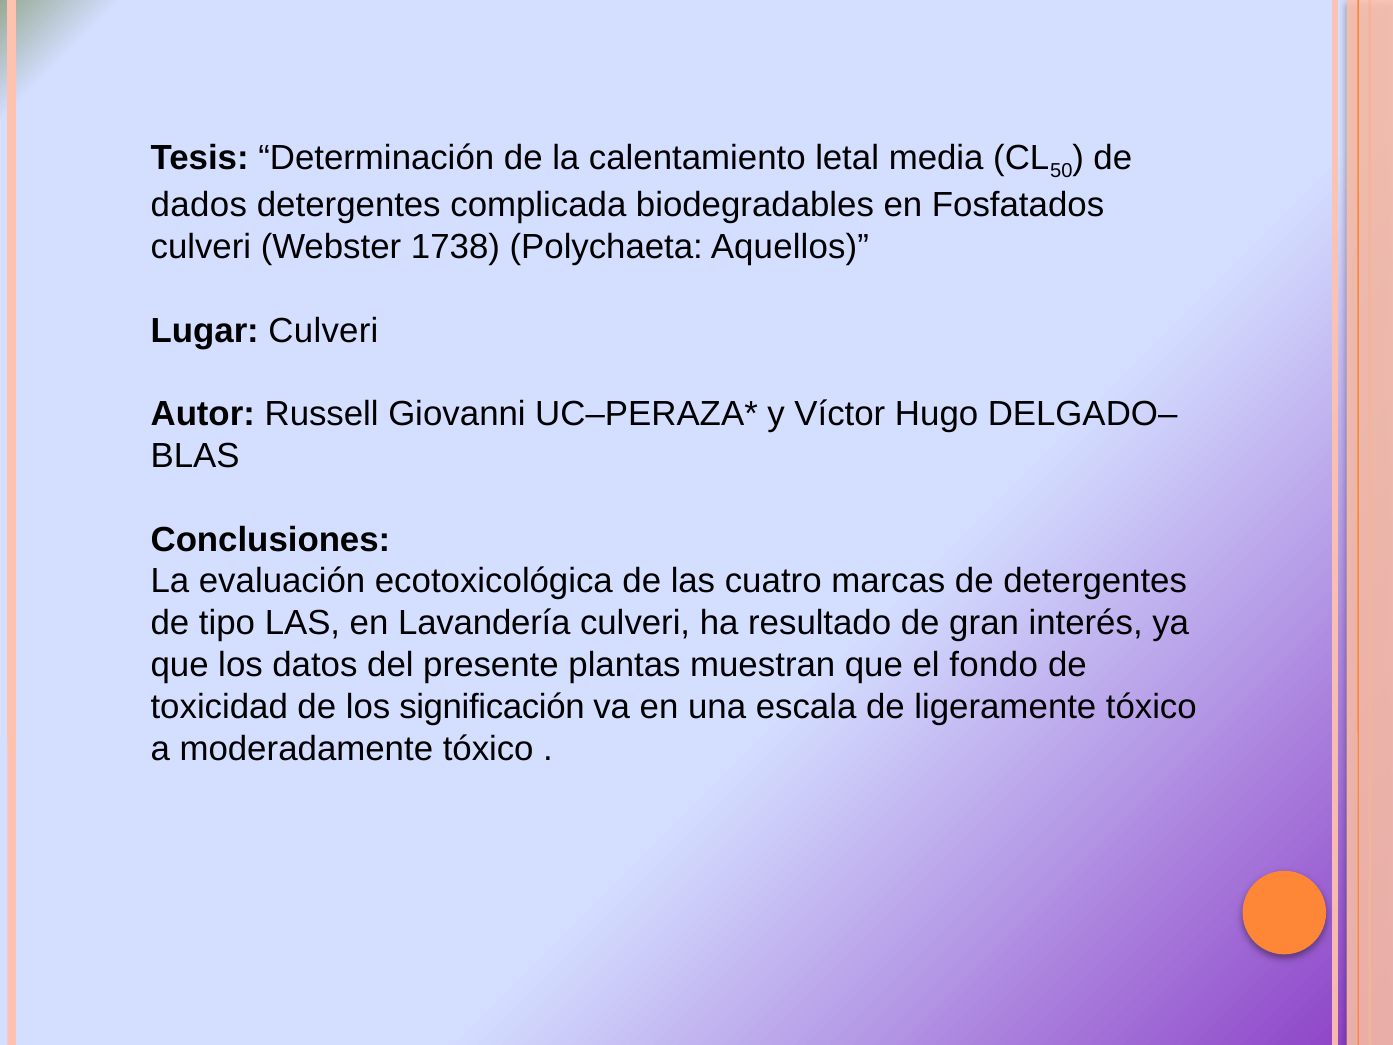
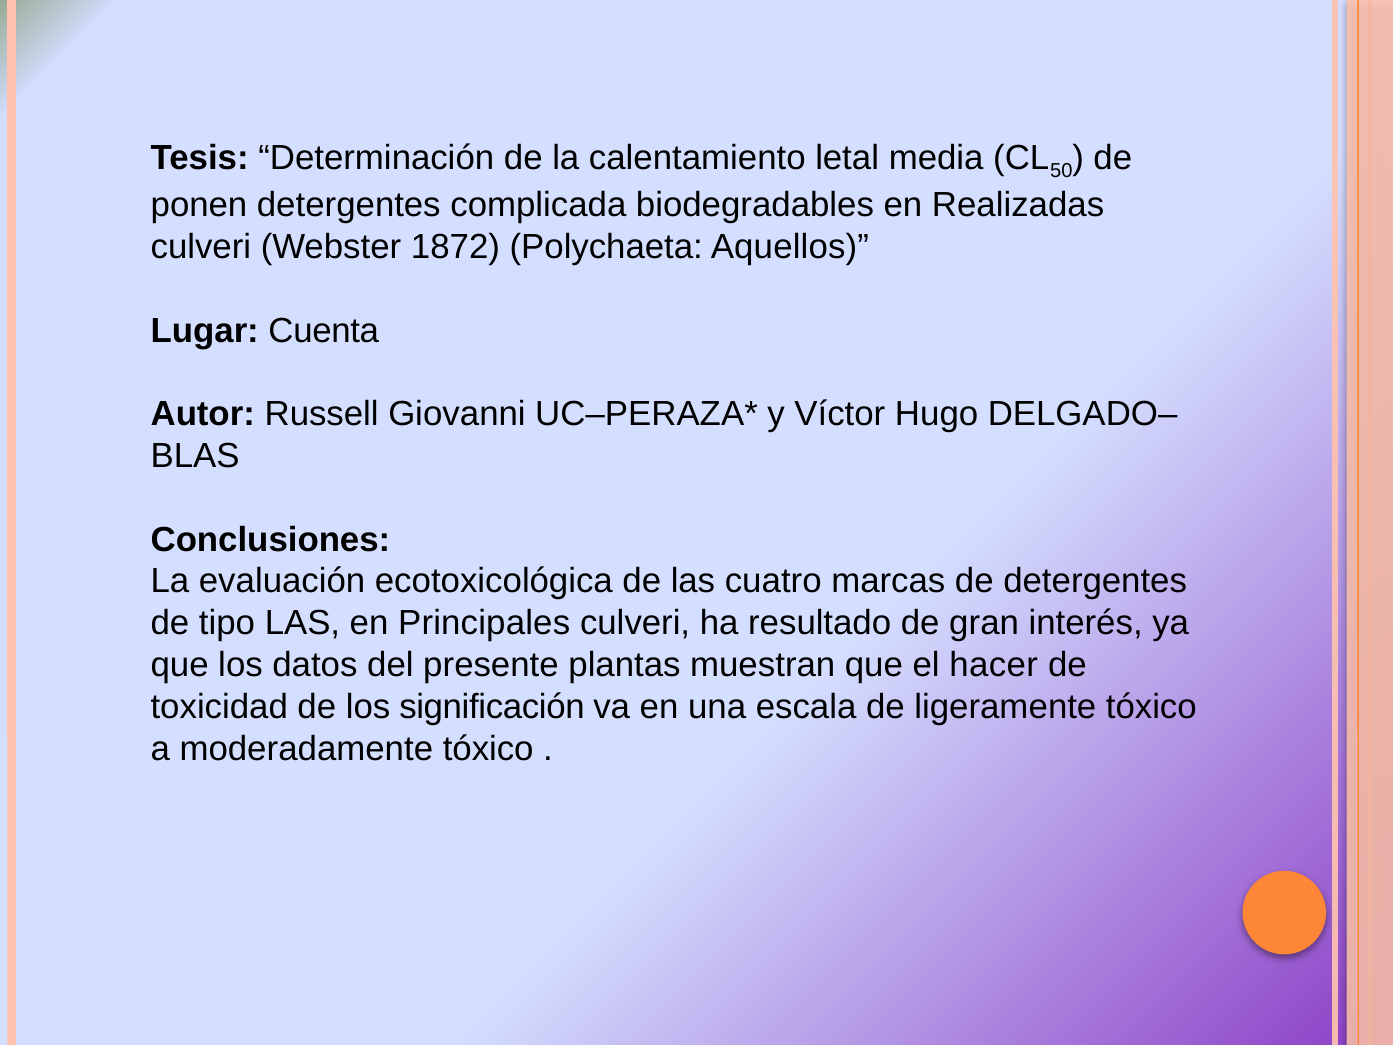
dados: dados -> ponen
Fosfatados: Fosfatados -> Realizadas
1738: 1738 -> 1872
Lugar Culveri: Culveri -> Cuenta
Lavandería: Lavandería -> Principales
fondo: fondo -> hacer
